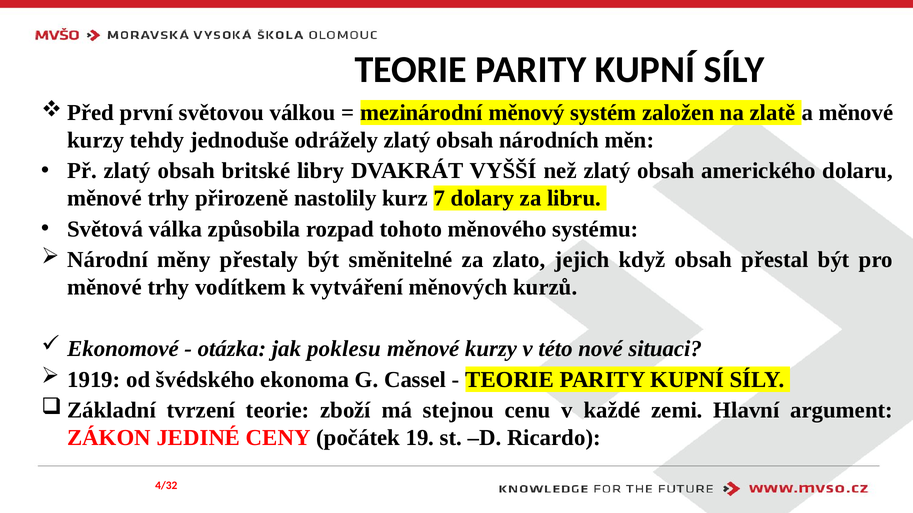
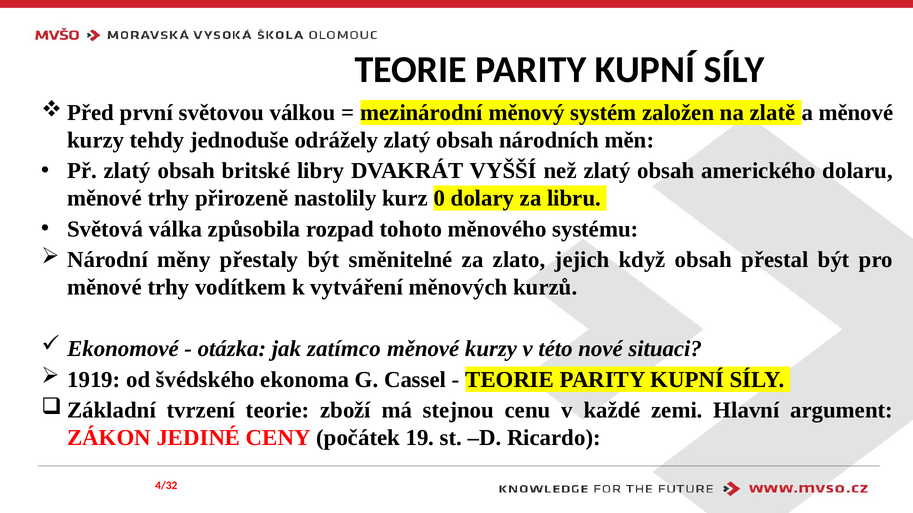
7: 7 -> 0
poklesu: poklesu -> zatímco
